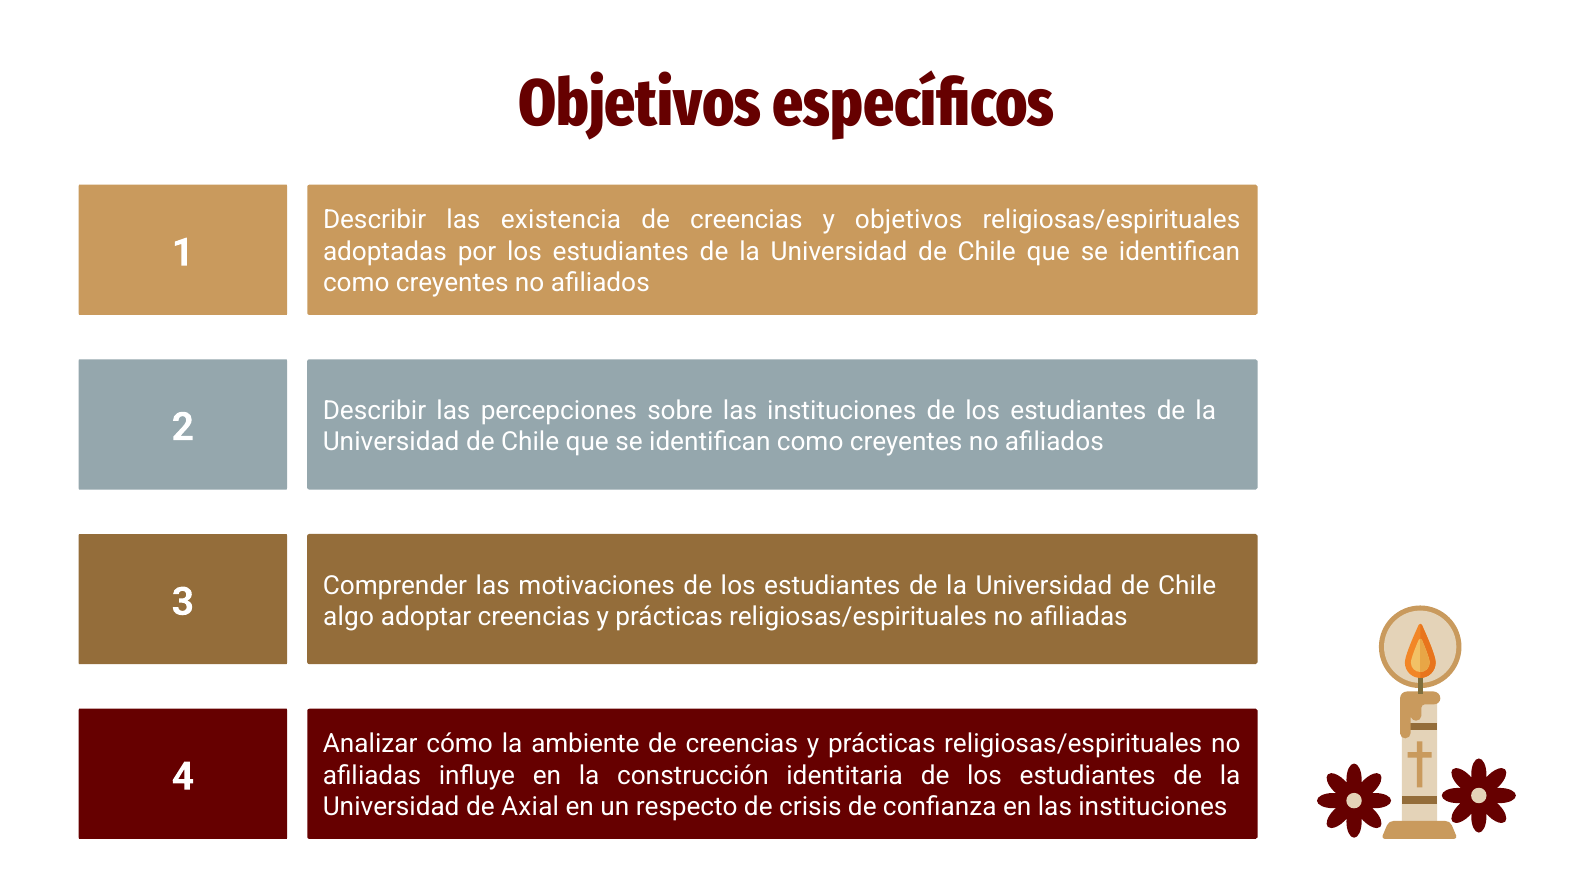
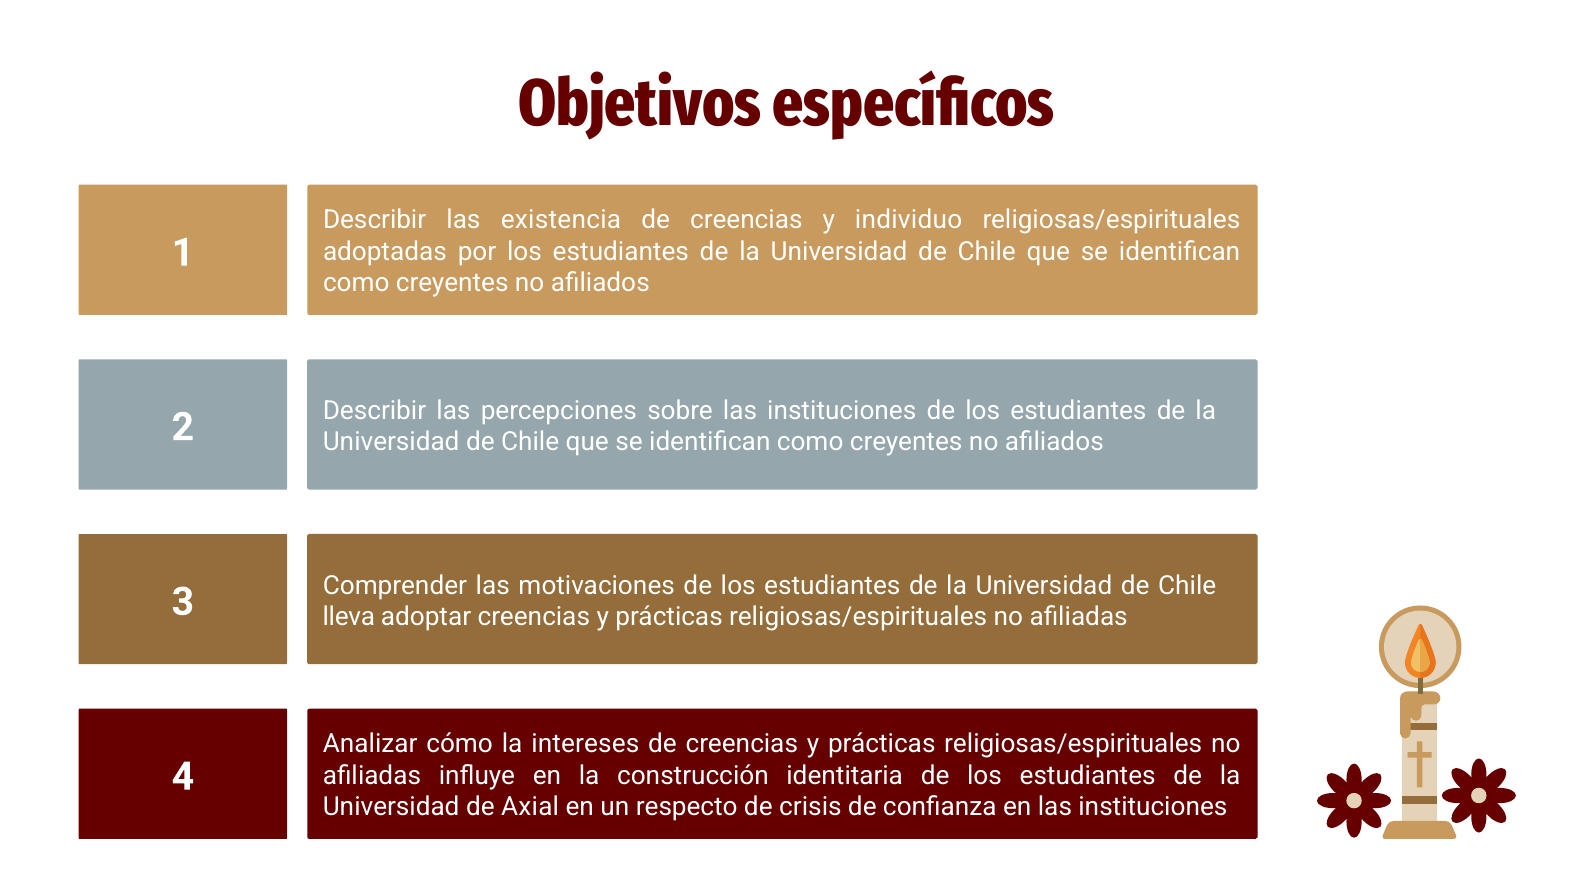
y objetivos: objetivos -> individuo
algo: algo -> lleva
ambiente: ambiente -> intereses
